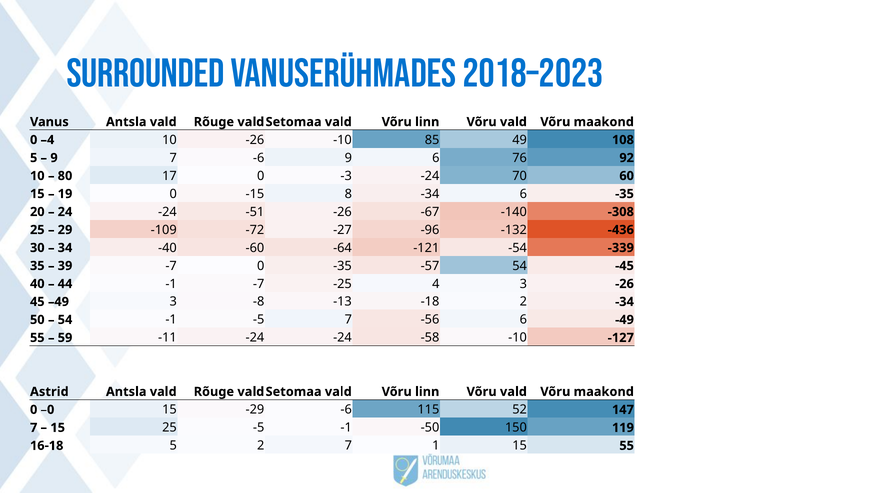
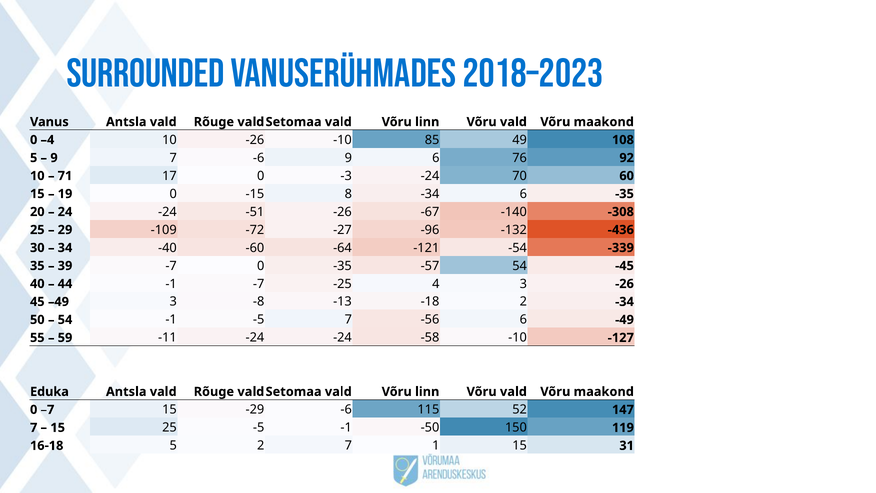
80: 80 -> 71
Astrid: Astrid -> Eduka
–0: –0 -> –7
15 55: 55 -> 31
